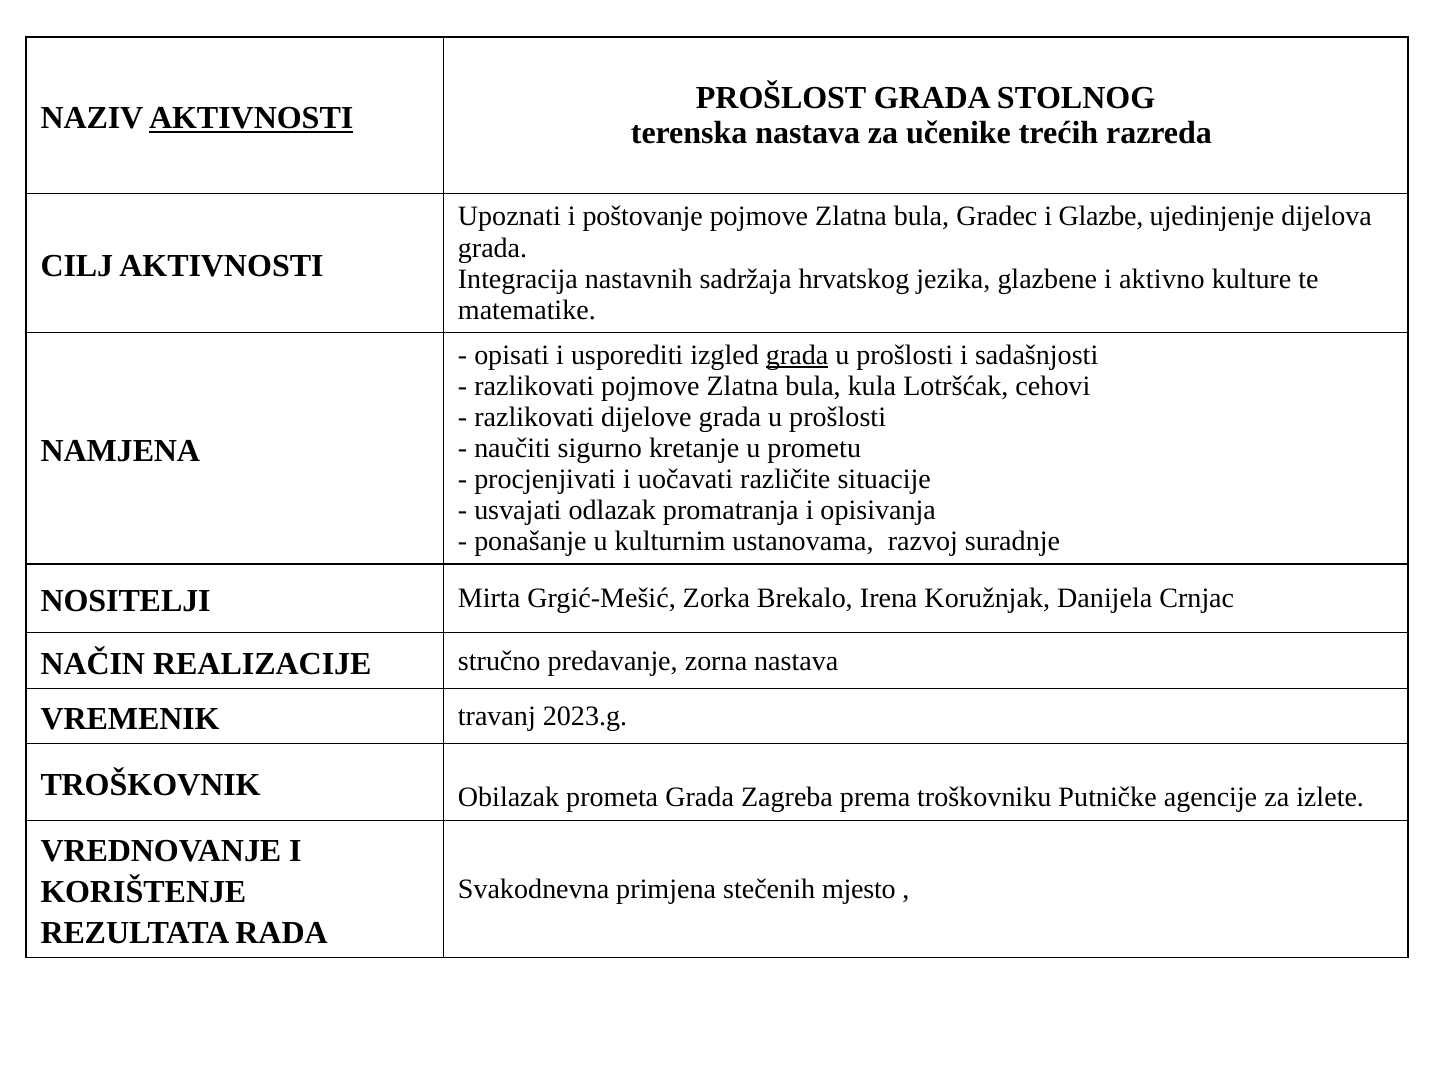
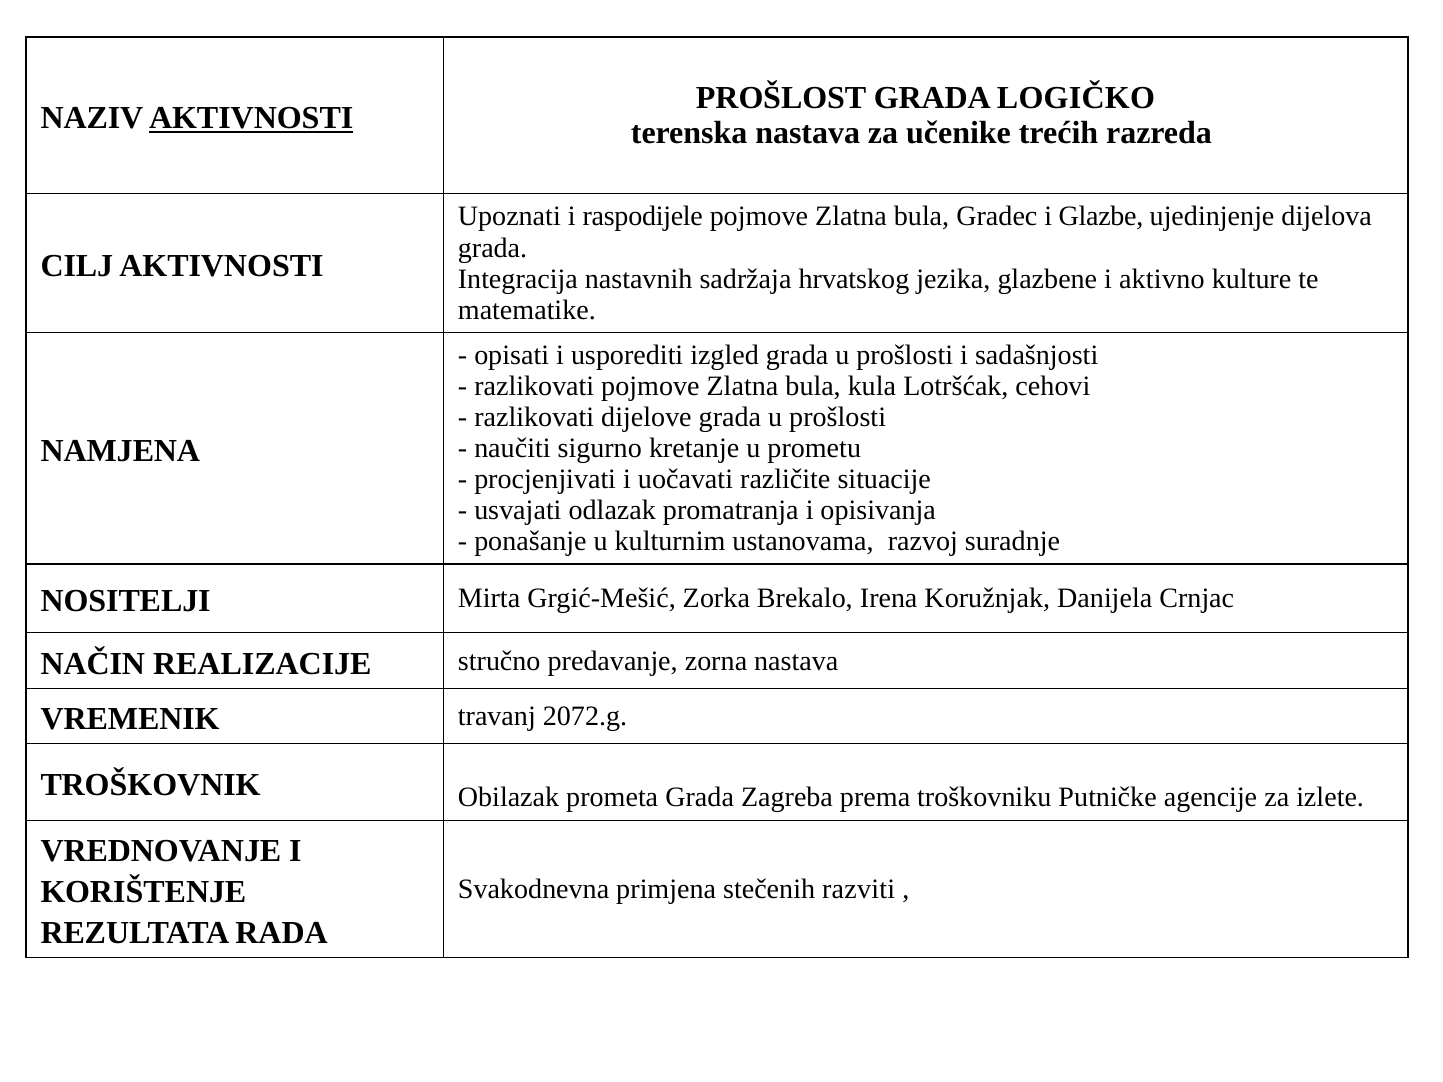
STOLNOG: STOLNOG -> LOGIČKO
poštovanje: poštovanje -> raspodijele
grada at (797, 355) underline: present -> none
2023.g: 2023.g -> 2072.g
mjesto: mjesto -> razviti
